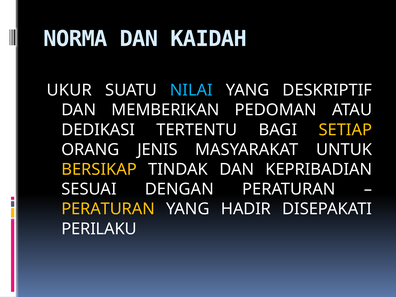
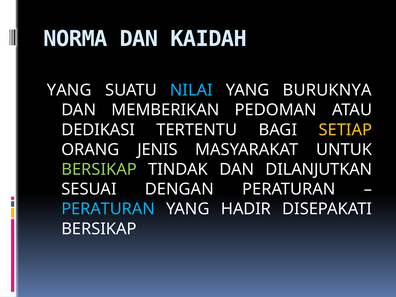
UKUR at (69, 90): UKUR -> YANG
DESKRIPTIF: DESKRIPTIF -> BURUKNYA
BERSIKAP at (99, 169) colour: yellow -> light green
KEPRIBADIAN: KEPRIBADIAN -> DILANJUTKAN
PERATURAN at (108, 209) colour: yellow -> light blue
PERILAKU at (99, 229): PERILAKU -> BERSIKAP
